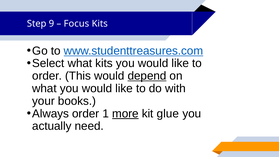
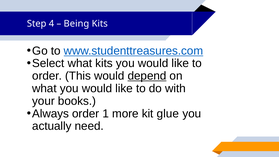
9: 9 -> 4
Focus: Focus -> Being
more underline: present -> none
